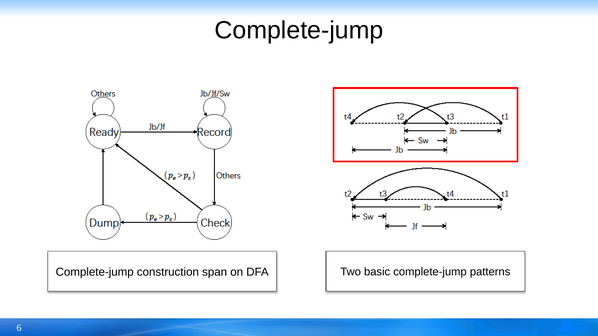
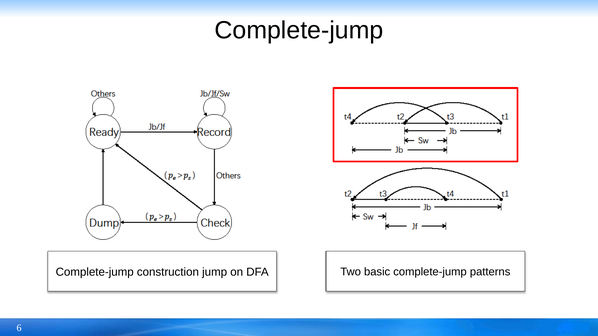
span: span -> jump
